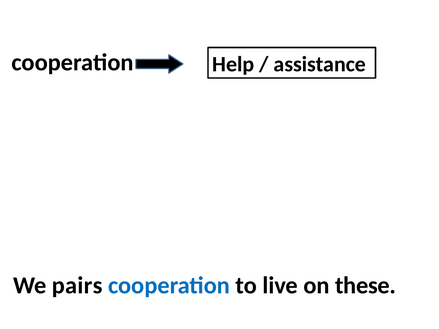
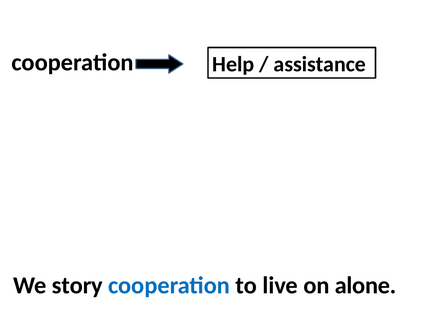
pairs: pairs -> story
these: these -> alone
